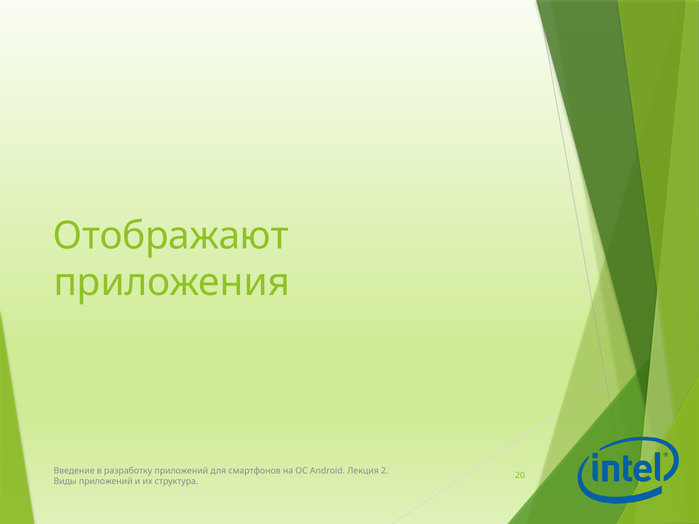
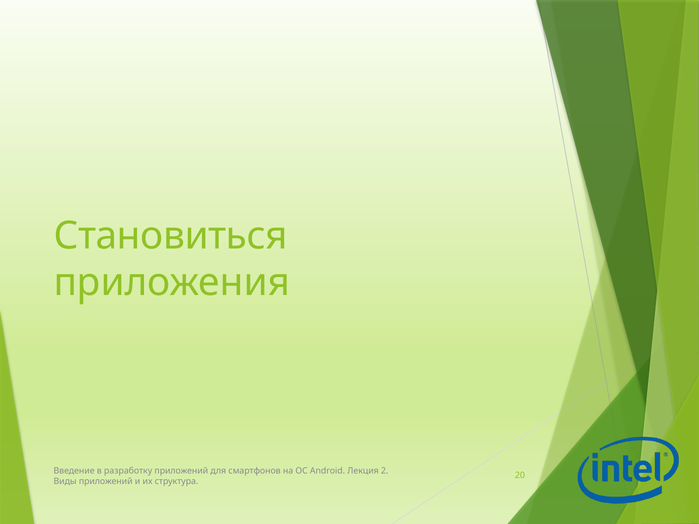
Отображают: Отображают -> Становиться
